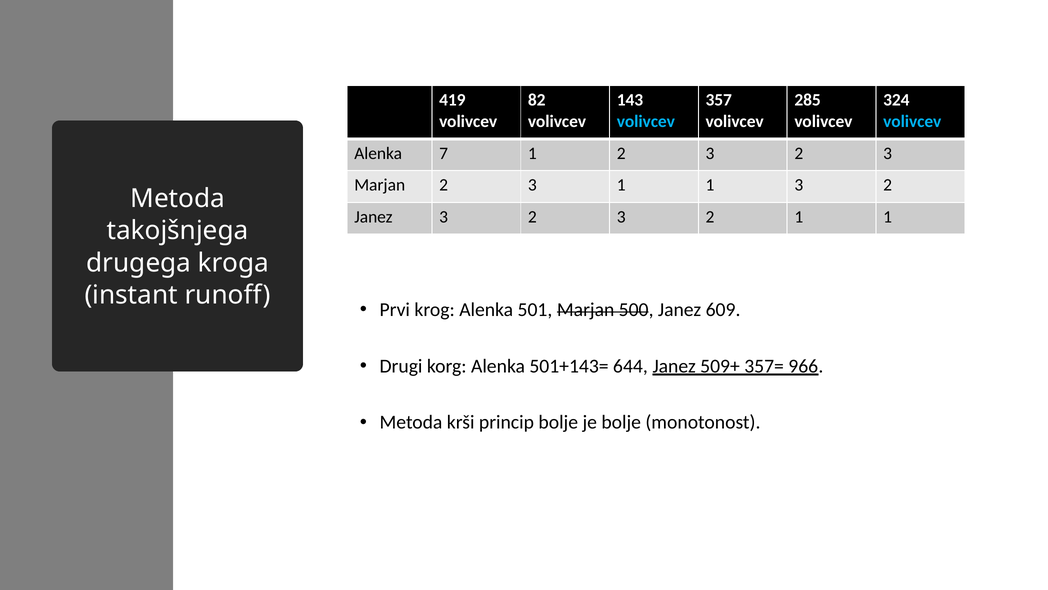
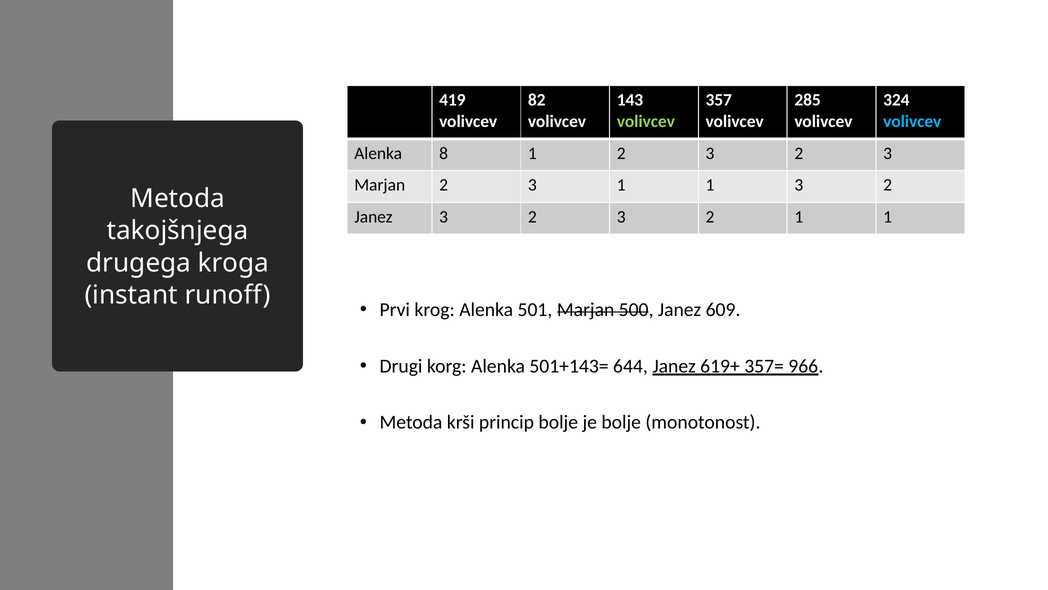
volivcev at (646, 121) colour: light blue -> light green
7: 7 -> 8
509+: 509+ -> 619+
